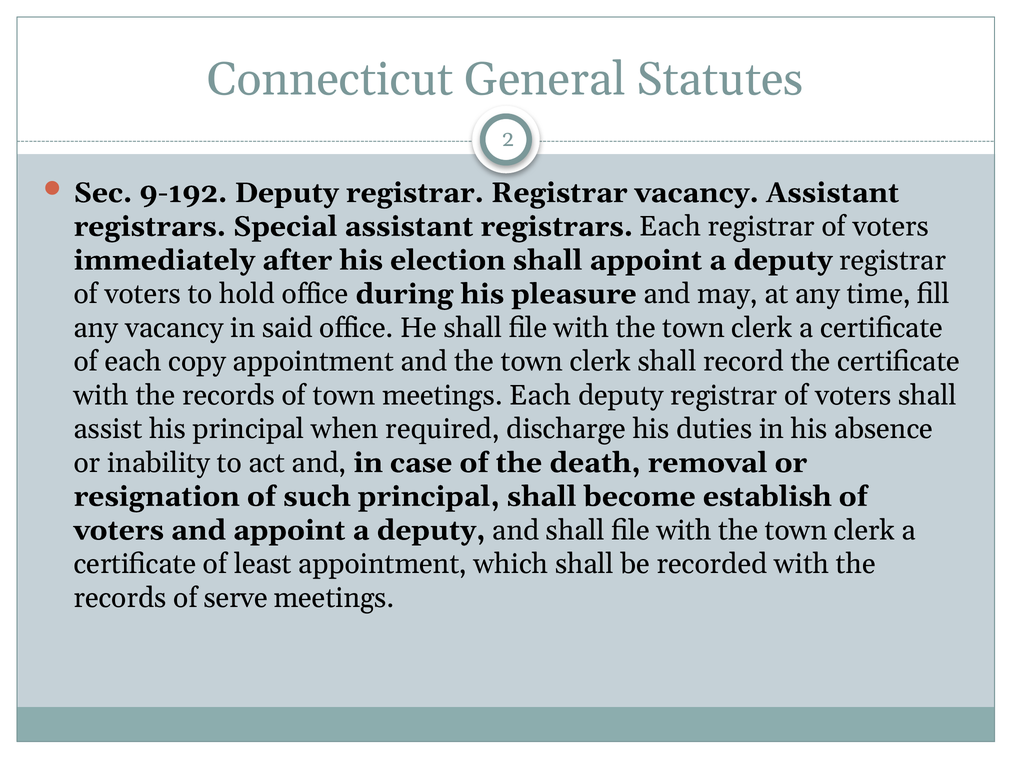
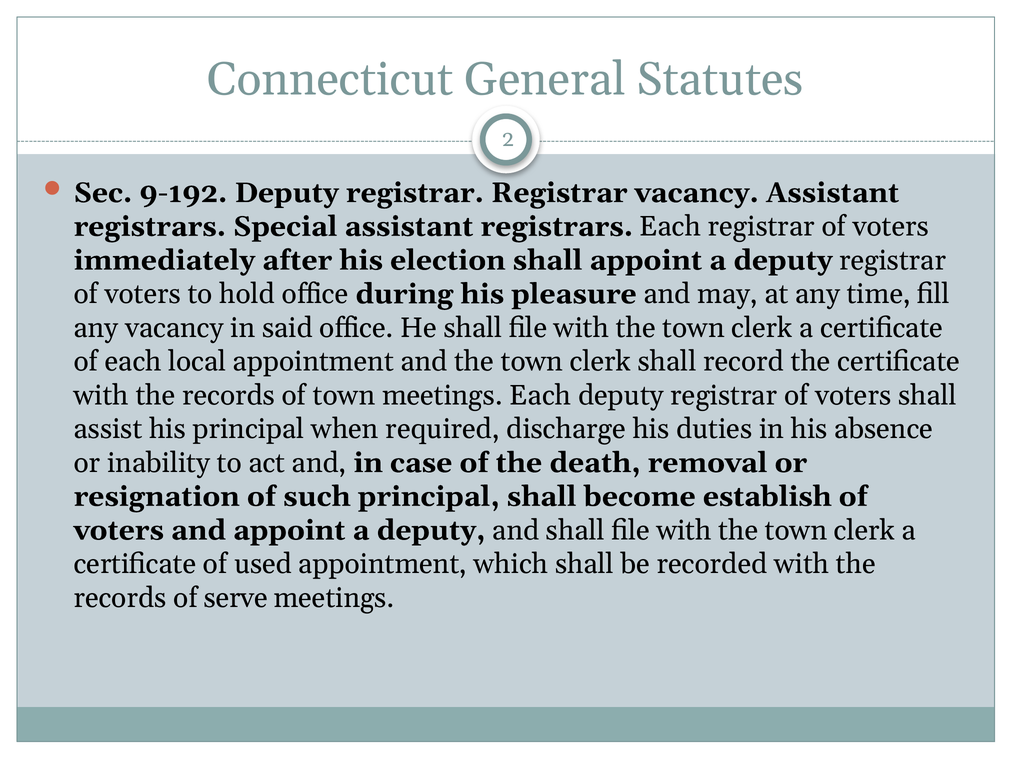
copy: copy -> local
least: least -> used
